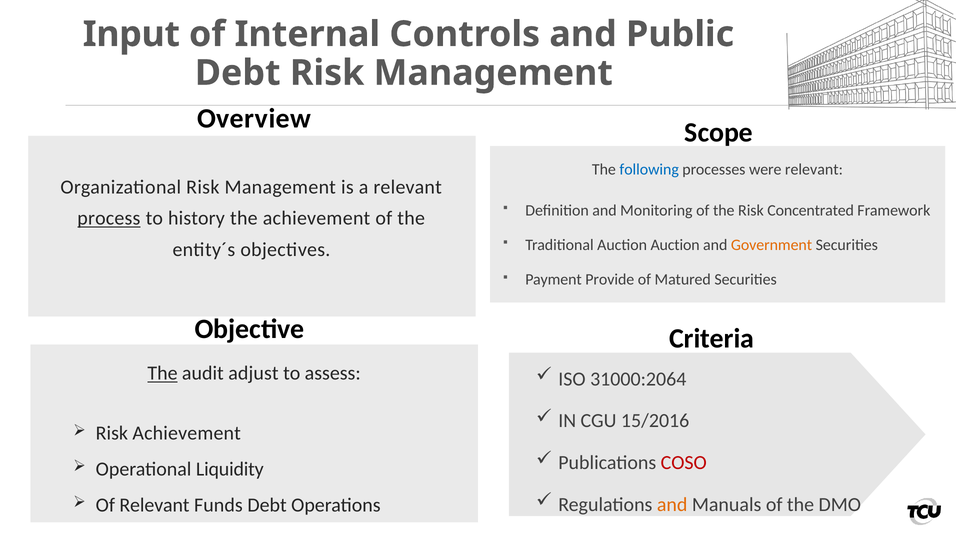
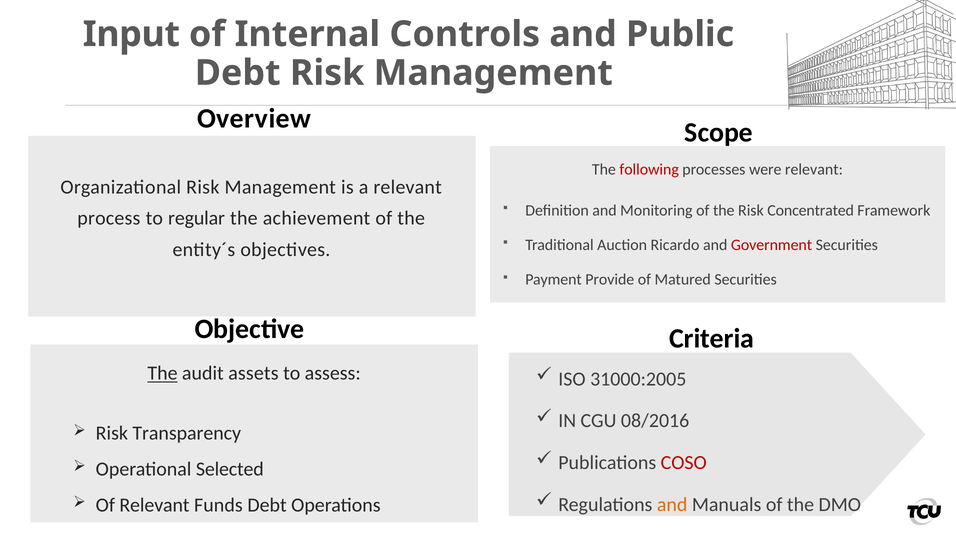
following colour: blue -> red
process underline: present -> none
history: history -> regular
Auction Auction: Auction -> Ricardo
Government colour: orange -> red
adjust: adjust -> assets
31000:2064: 31000:2064 -> 31000:2005
15/2016: 15/2016 -> 08/2016
Risk Achievement: Achievement -> Transparency
Liquidity: Liquidity -> Selected
